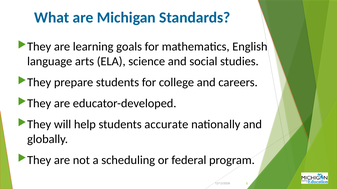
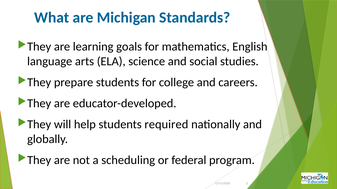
accurate: accurate -> required
